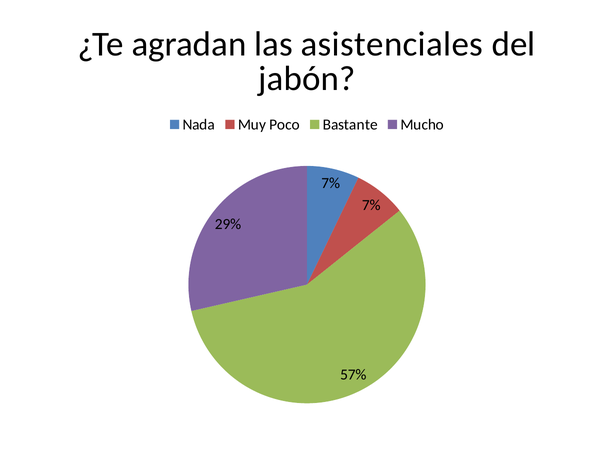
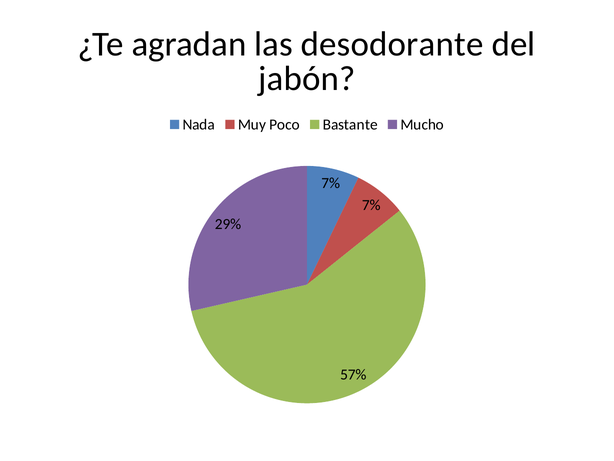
asistenciales: asistenciales -> desodorante
